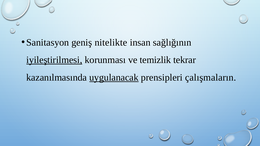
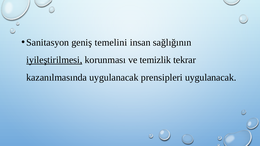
nitelikte: nitelikte -> temelini
uygulanacak at (114, 78) underline: present -> none
prensipleri çalışmaların: çalışmaların -> uygulanacak
